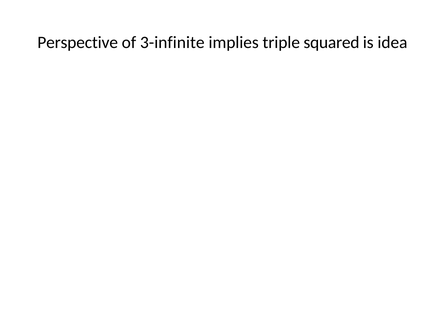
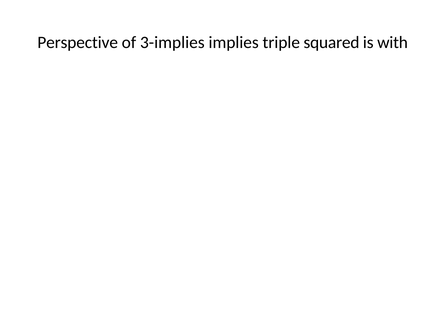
3-infinite: 3-infinite -> 3-implies
idea: idea -> with
